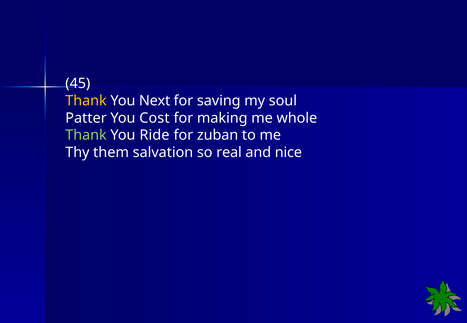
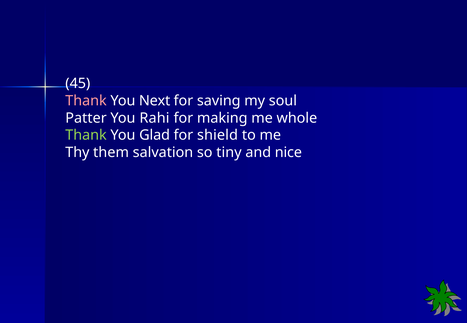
Thank at (86, 101) colour: yellow -> pink
Cost: Cost -> Rahi
Ride: Ride -> Glad
zuban: zuban -> shield
real: real -> tiny
